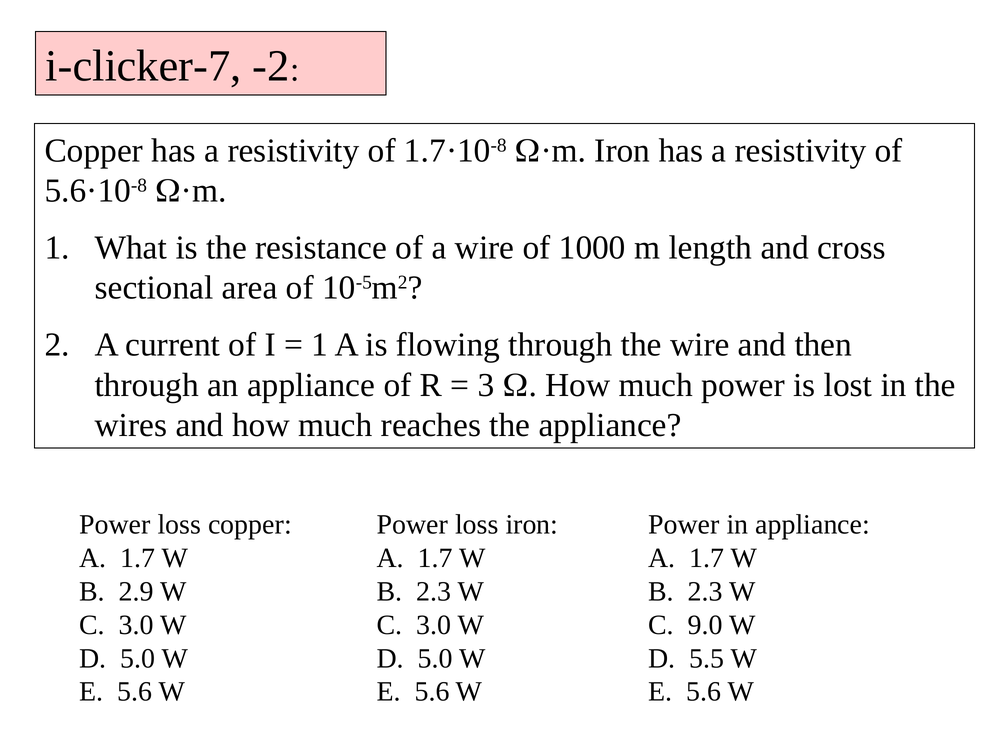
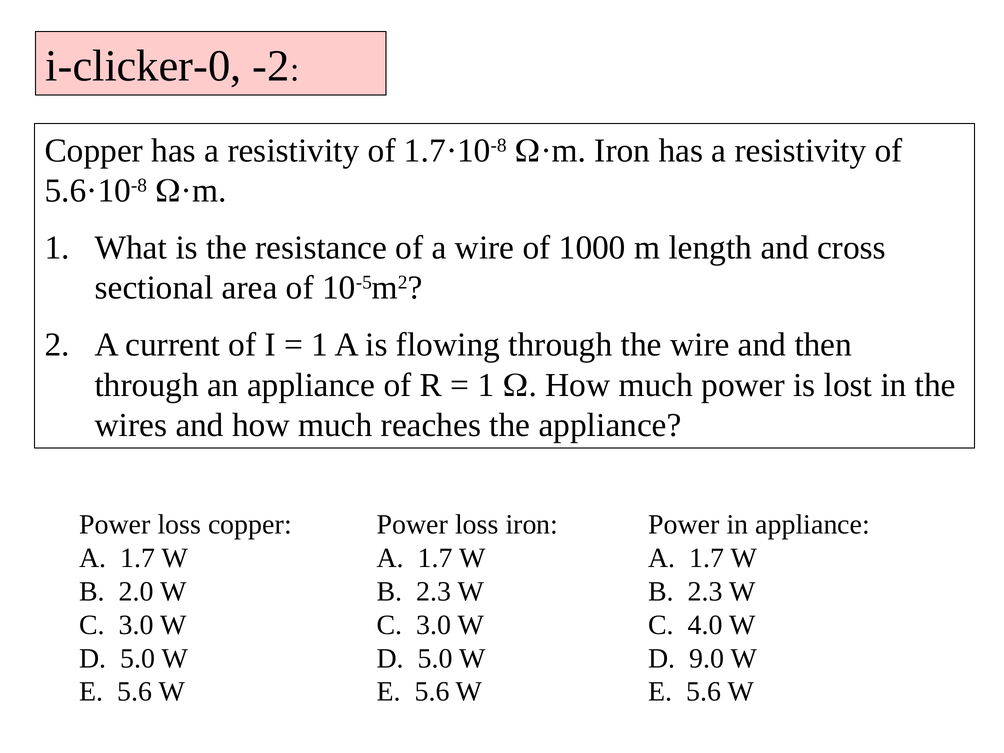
i-clicker-7: i-clicker-7 -> i-clicker-0
3 at (486, 385): 3 -> 1
2.9: 2.9 -> 2.0
9.0: 9.0 -> 4.0
5.5: 5.5 -> 9.0
